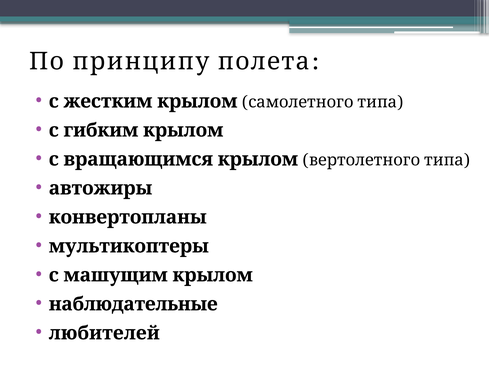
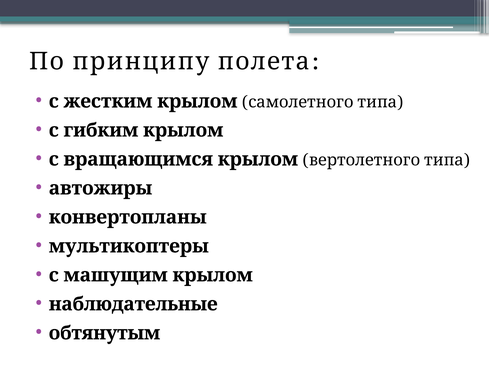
любителей: любителей -> обтянутым
